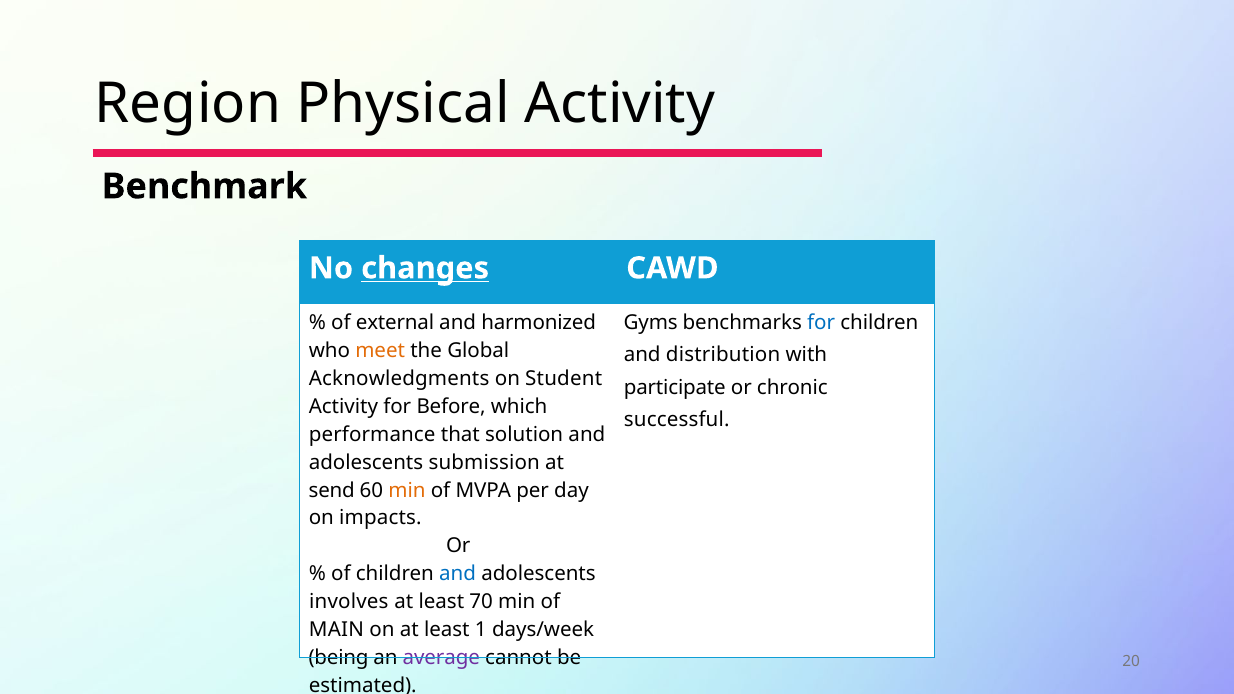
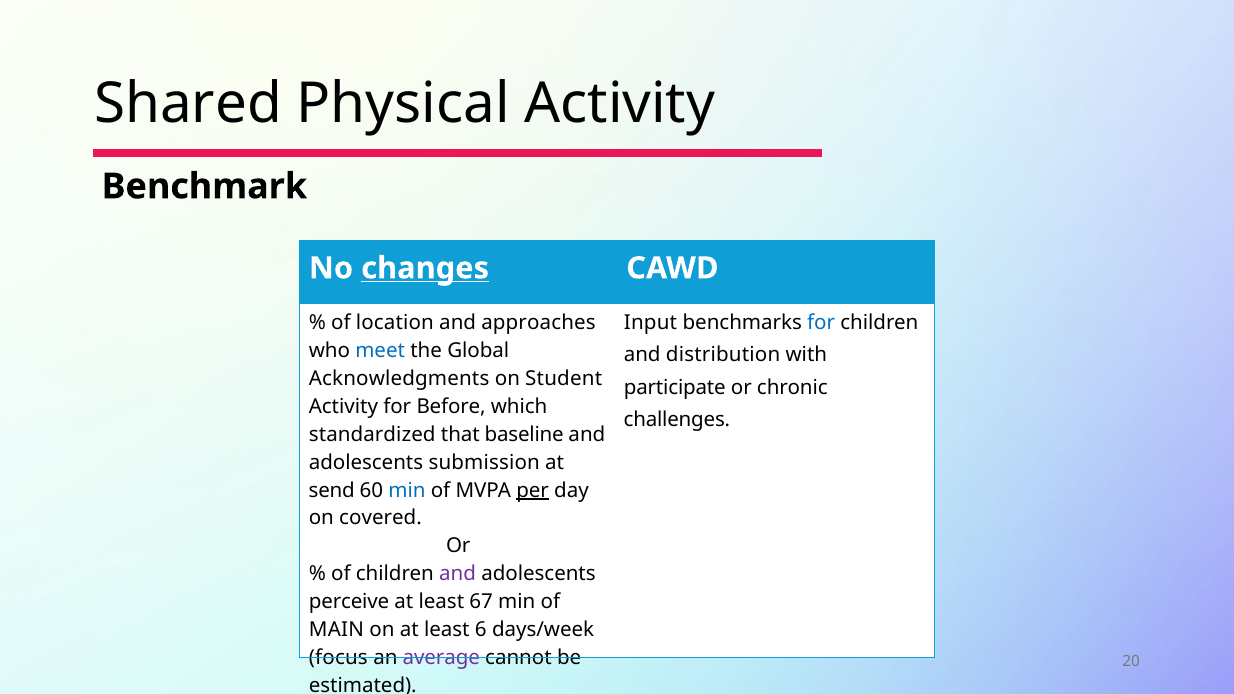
Region: Region -> Shared
Gyms: Gyms -> Input
external: external -> location
harmonized: harmonized -> approaches
meet colour: orange -> blue
successful: successful -> challenges
performance: performance -> standardized
solution: solution -> baseline
min at (407, 490) colour: orange -> blue
per underline: none -> present
impacts: impacts -> covered
and at (458, 574) colour: blue -> purple
involves: involves -> perceive
70: 70 -> 67
1: 1 -> 6
being: being -> focus
